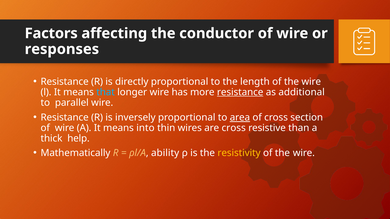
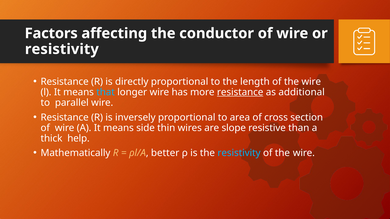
responses at (62, 49): responses -> resistivity
area underline: present -> none
into: into -> side
are cross: cross -> slope
ability: ability -> better
resistivity at (239, 153) colour: yellow -> light blue
